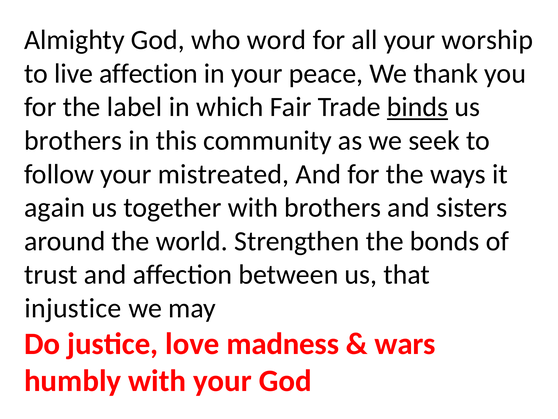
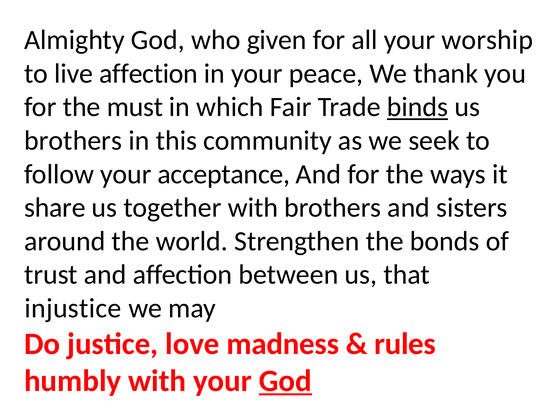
word: word -> given
label: label -> must
mistreated: mistreated -> acceptance
again: again -> share
wars: wars -> rules
God at (285, 381) underline: none -> present
